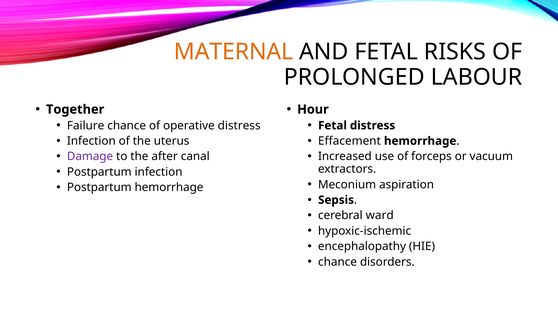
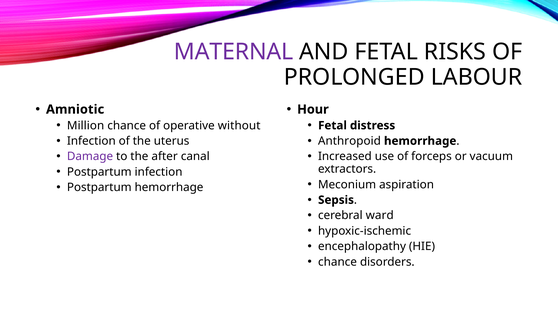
MATERNAL colour: orange -> purple
Together: Together -> Amniotic
Failure: Failure -> Million
operative distress: distress -> without
Effacement: Effacement -> Anthropoid
